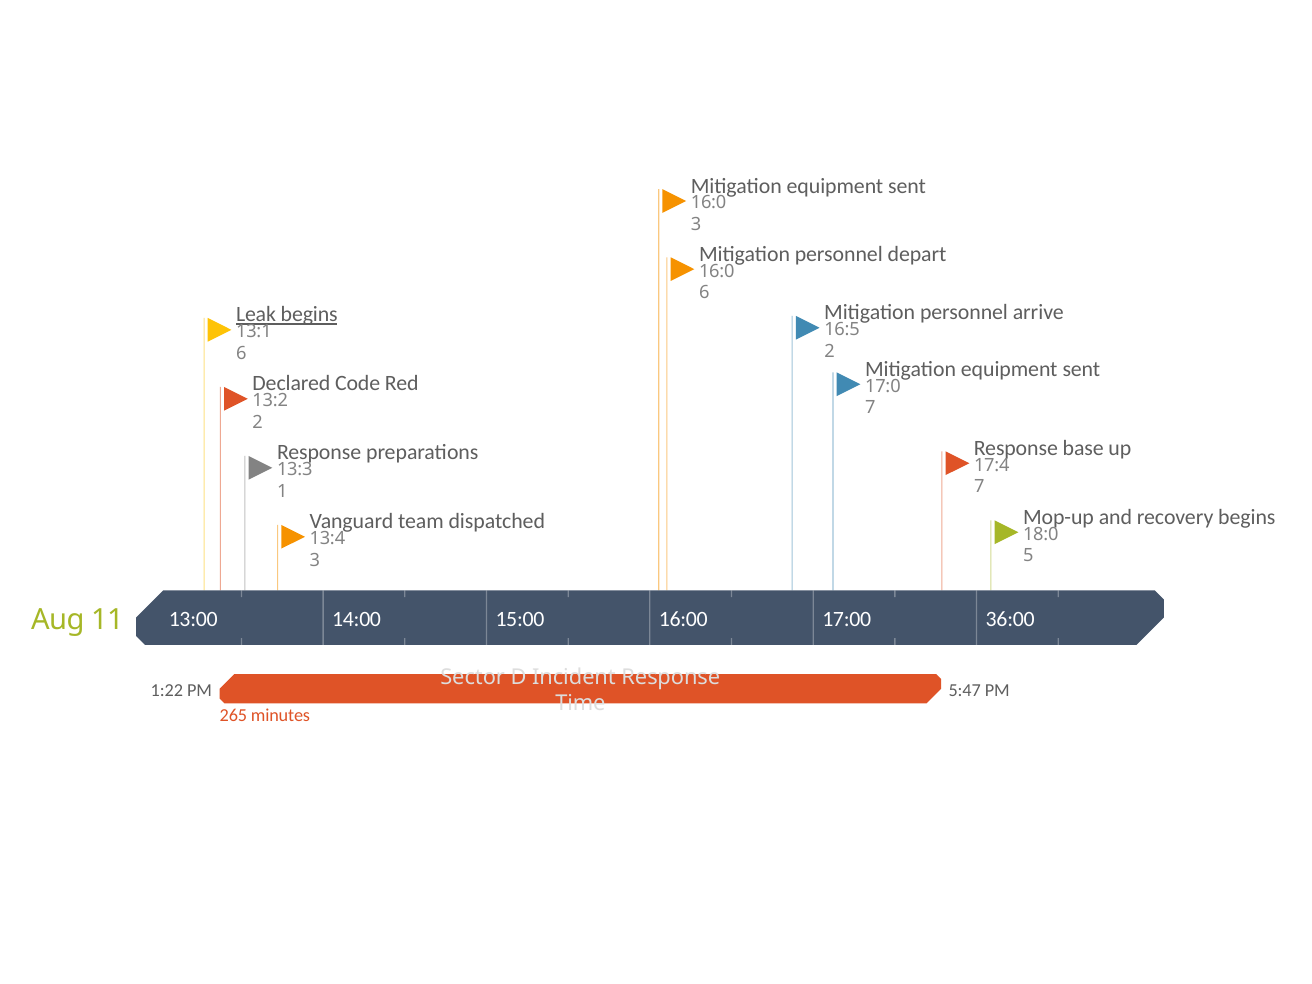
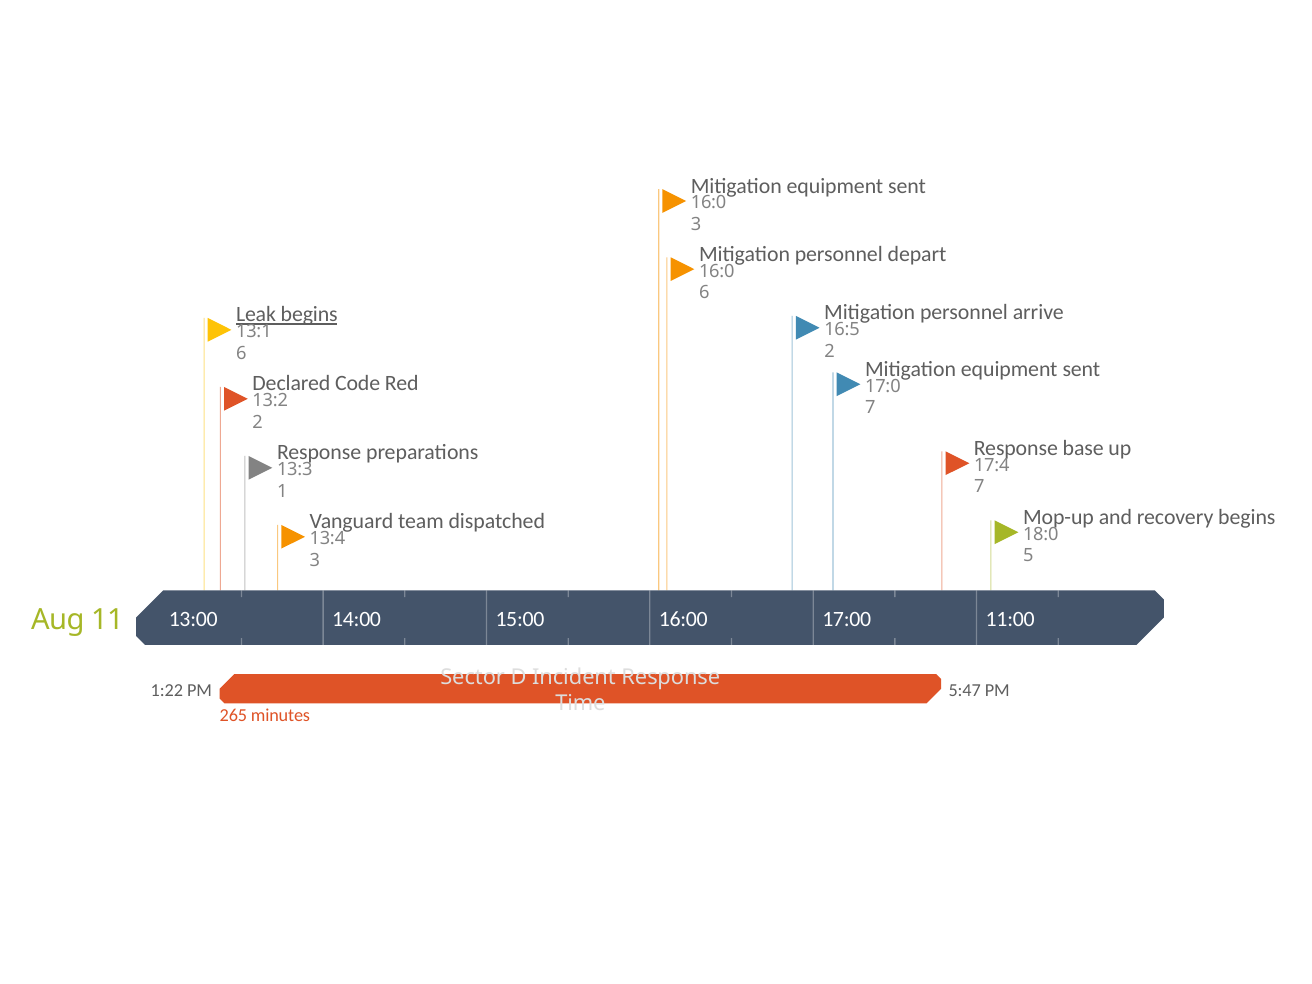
36:00: 36:00 -> 11:00
